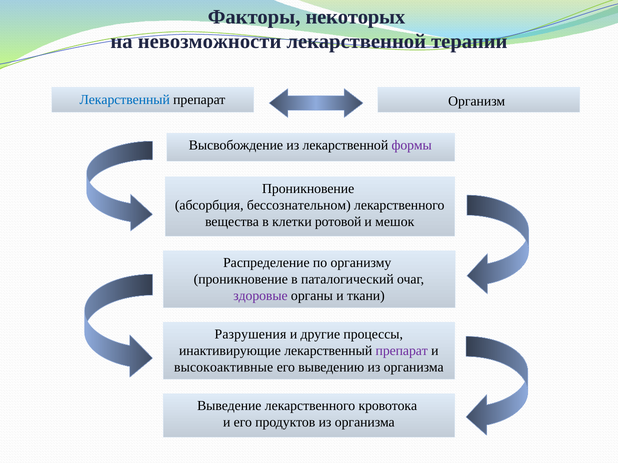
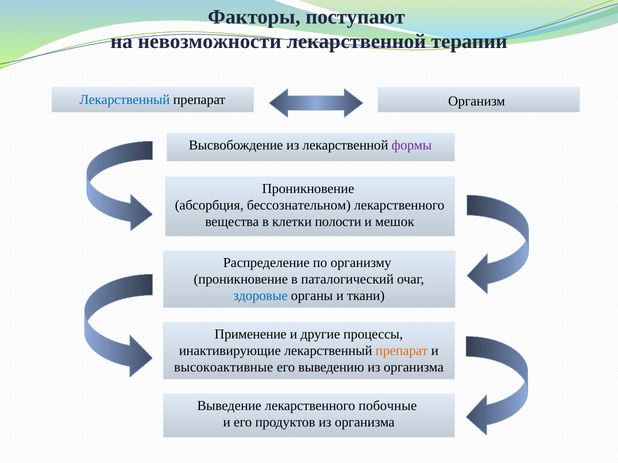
некоторых: некоторых -> поступают
ротовой: ротовой -> полости
здоровые colour: purple -> blue
Разрушения: Разрушения -> Применение
препарат at (402, 351) colour: purple -> orange
кровотока: кровотока -> побочные
